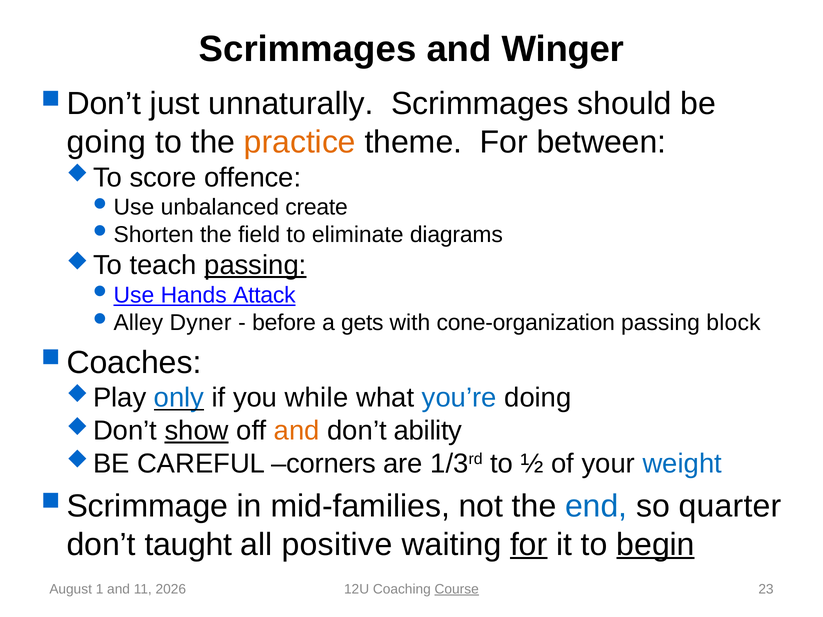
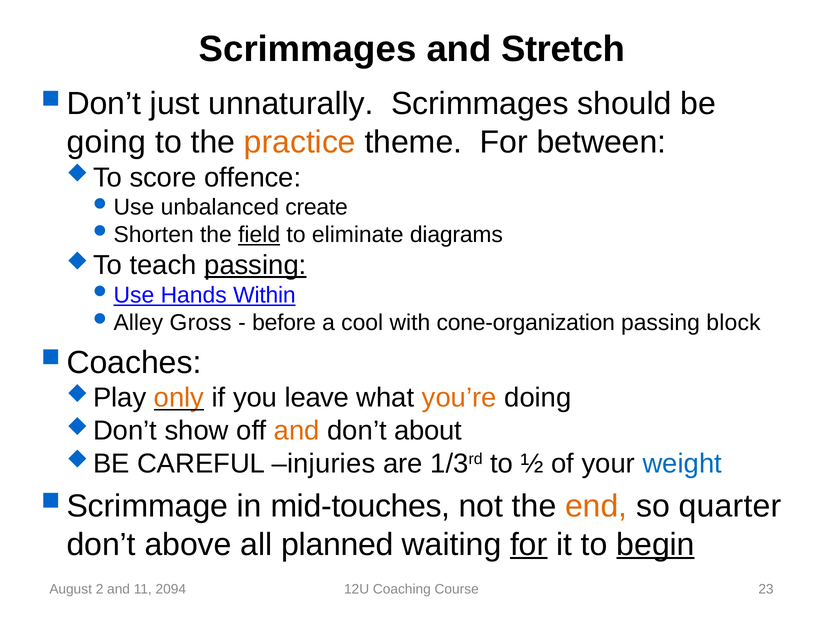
Winger: Winger -> Stretch
field underline: none -> present
Attack: Attack -> Within
Dyner: Dyner -> Gross
gets: gets -> cool
only colour: blue -> orange
while: while -> leave
you’re colour: blue -> orange
show underline: present -> none
ability: ability -> about
corners: corners -> injuries
mid-families: mid-families -> mid-touches
end colour: blue -> orange
taught: taught -> above
positive: positive -> planned
1: 1 -> 2
2026: 2026 -> 2094
Course underline: present -> none
